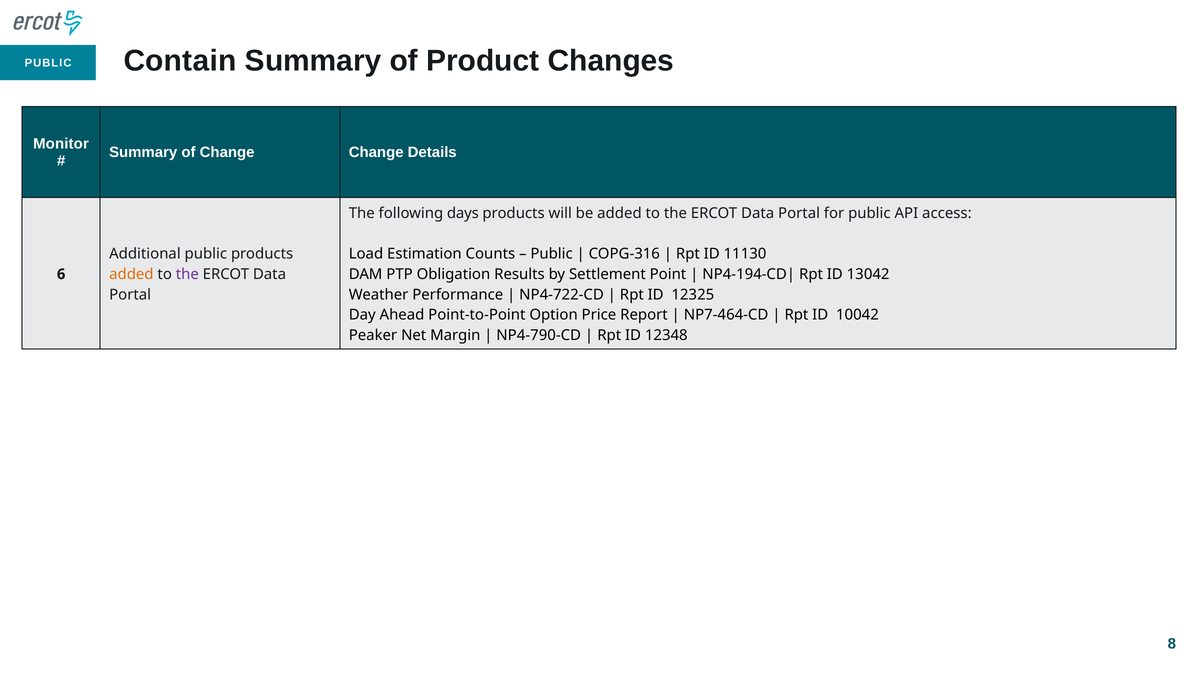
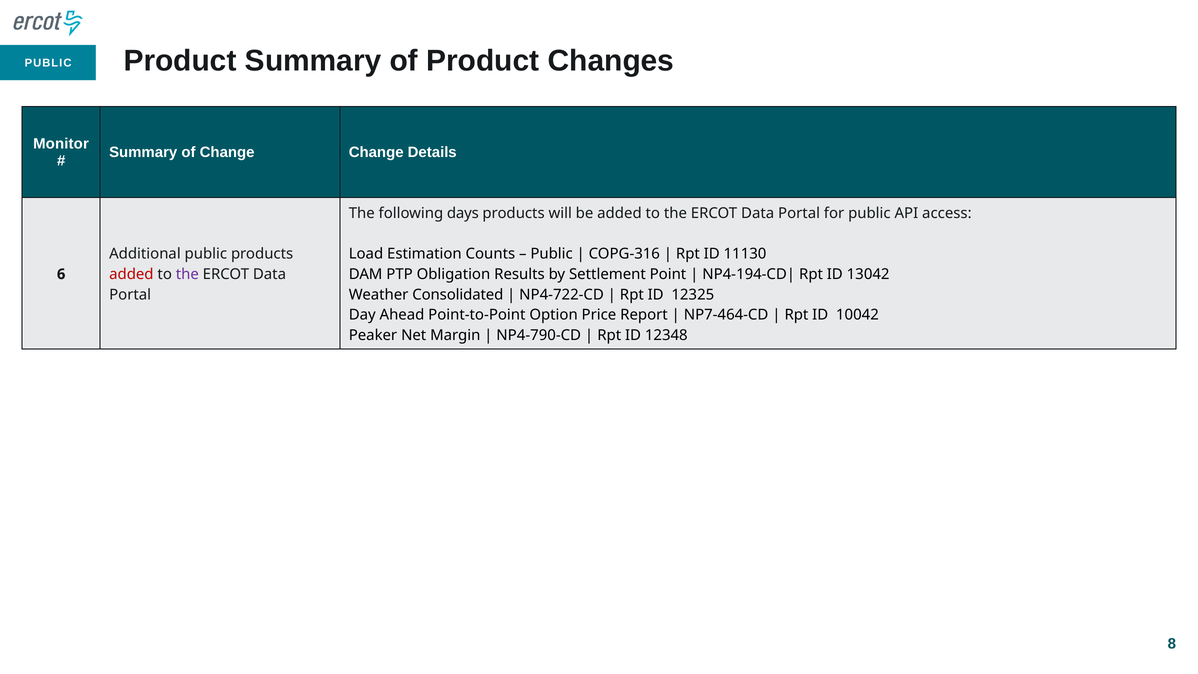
Contain at (180, 61): Contain -> Product
added at (131, 274) colour: orange -> red
Performance: Performance -> Consolidated
